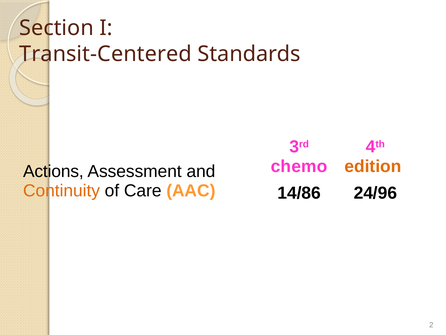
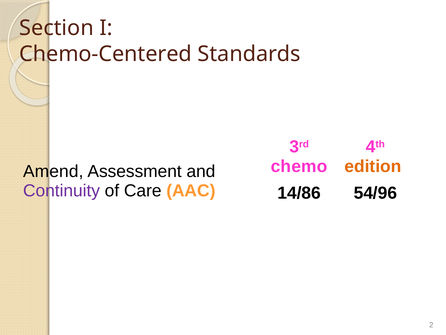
Transit-Centered: Transit-Centered -> Chemo-Centered
Actions: Actions -> Amend
Continuity colour: orange -> purple
24/96: 24/96 -> 54/96
